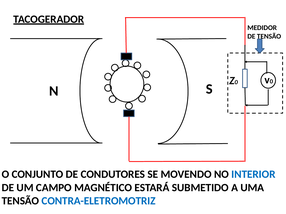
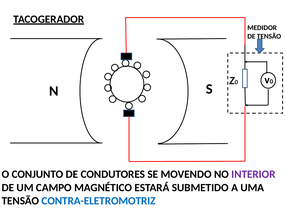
INTERIOR colour: blue -> purple
